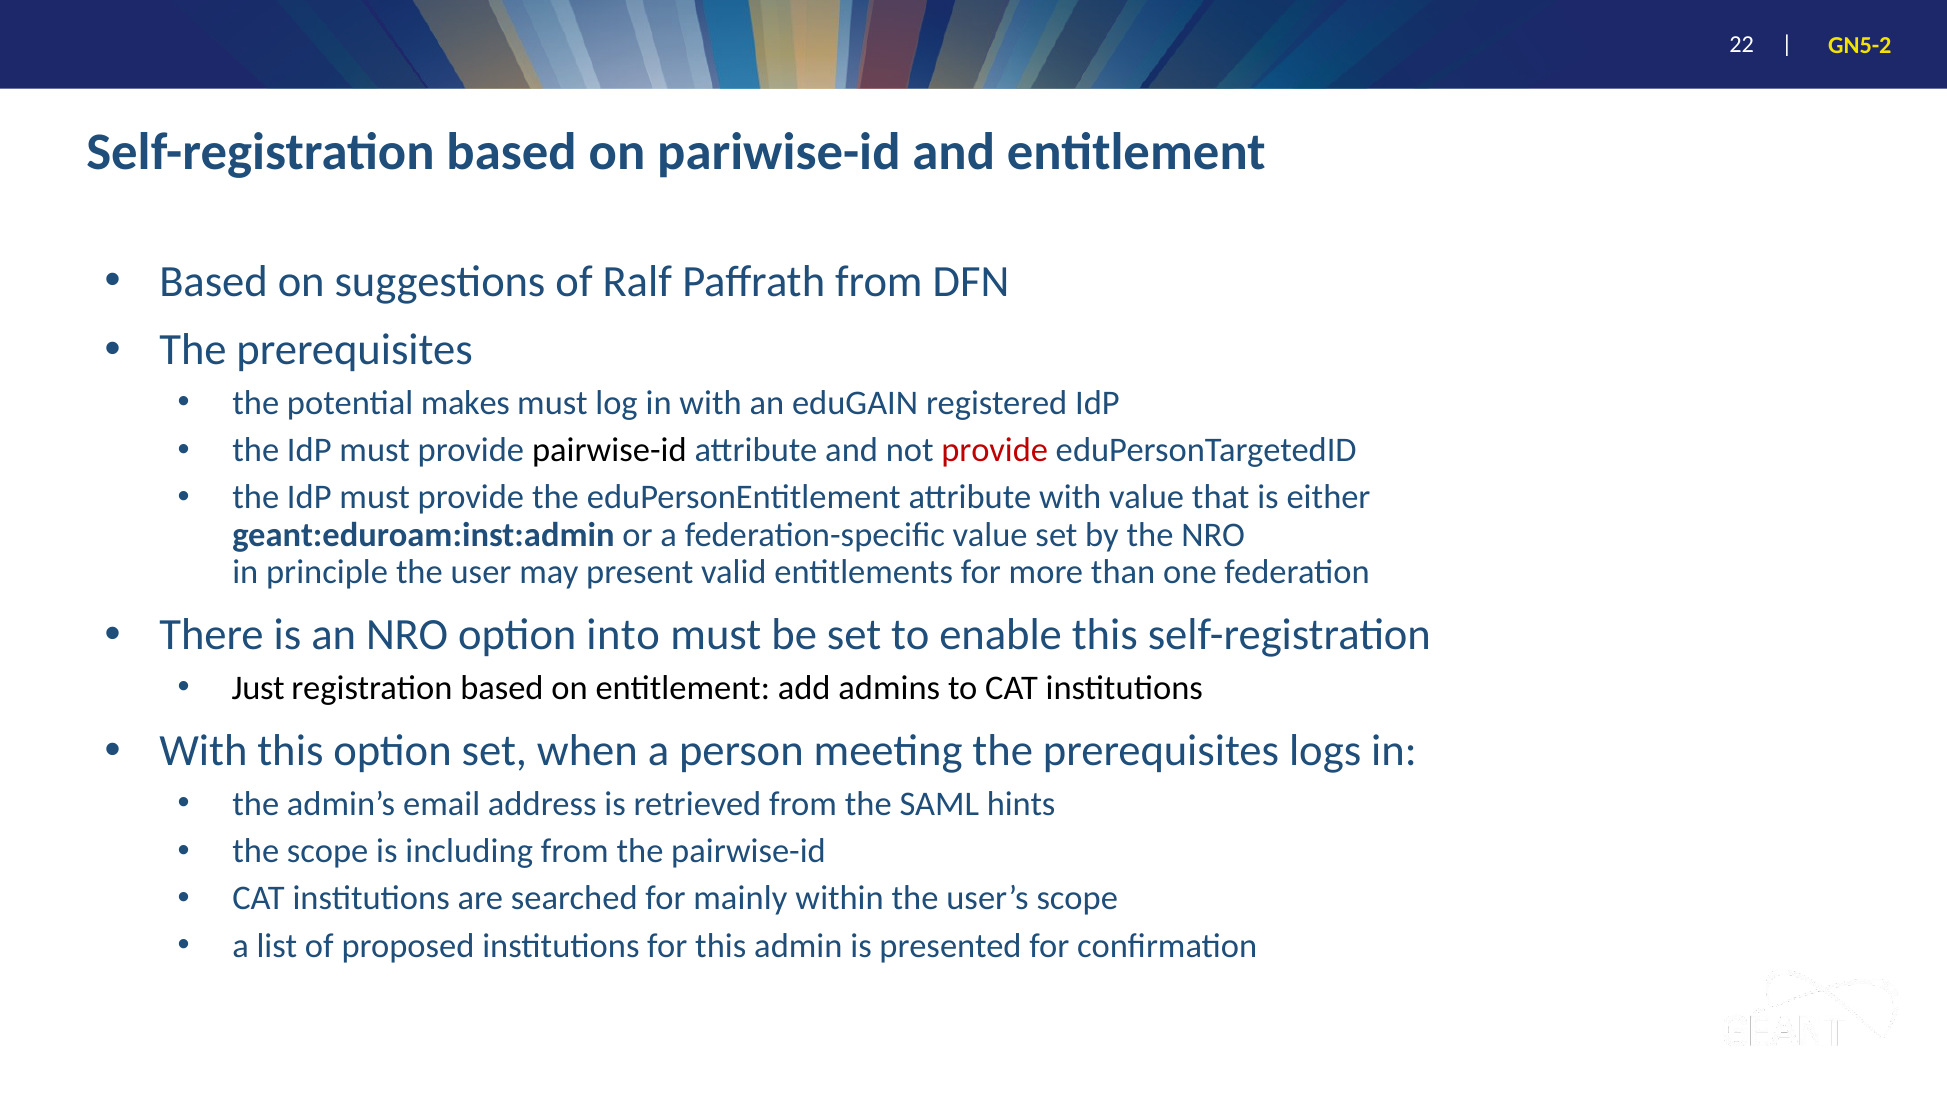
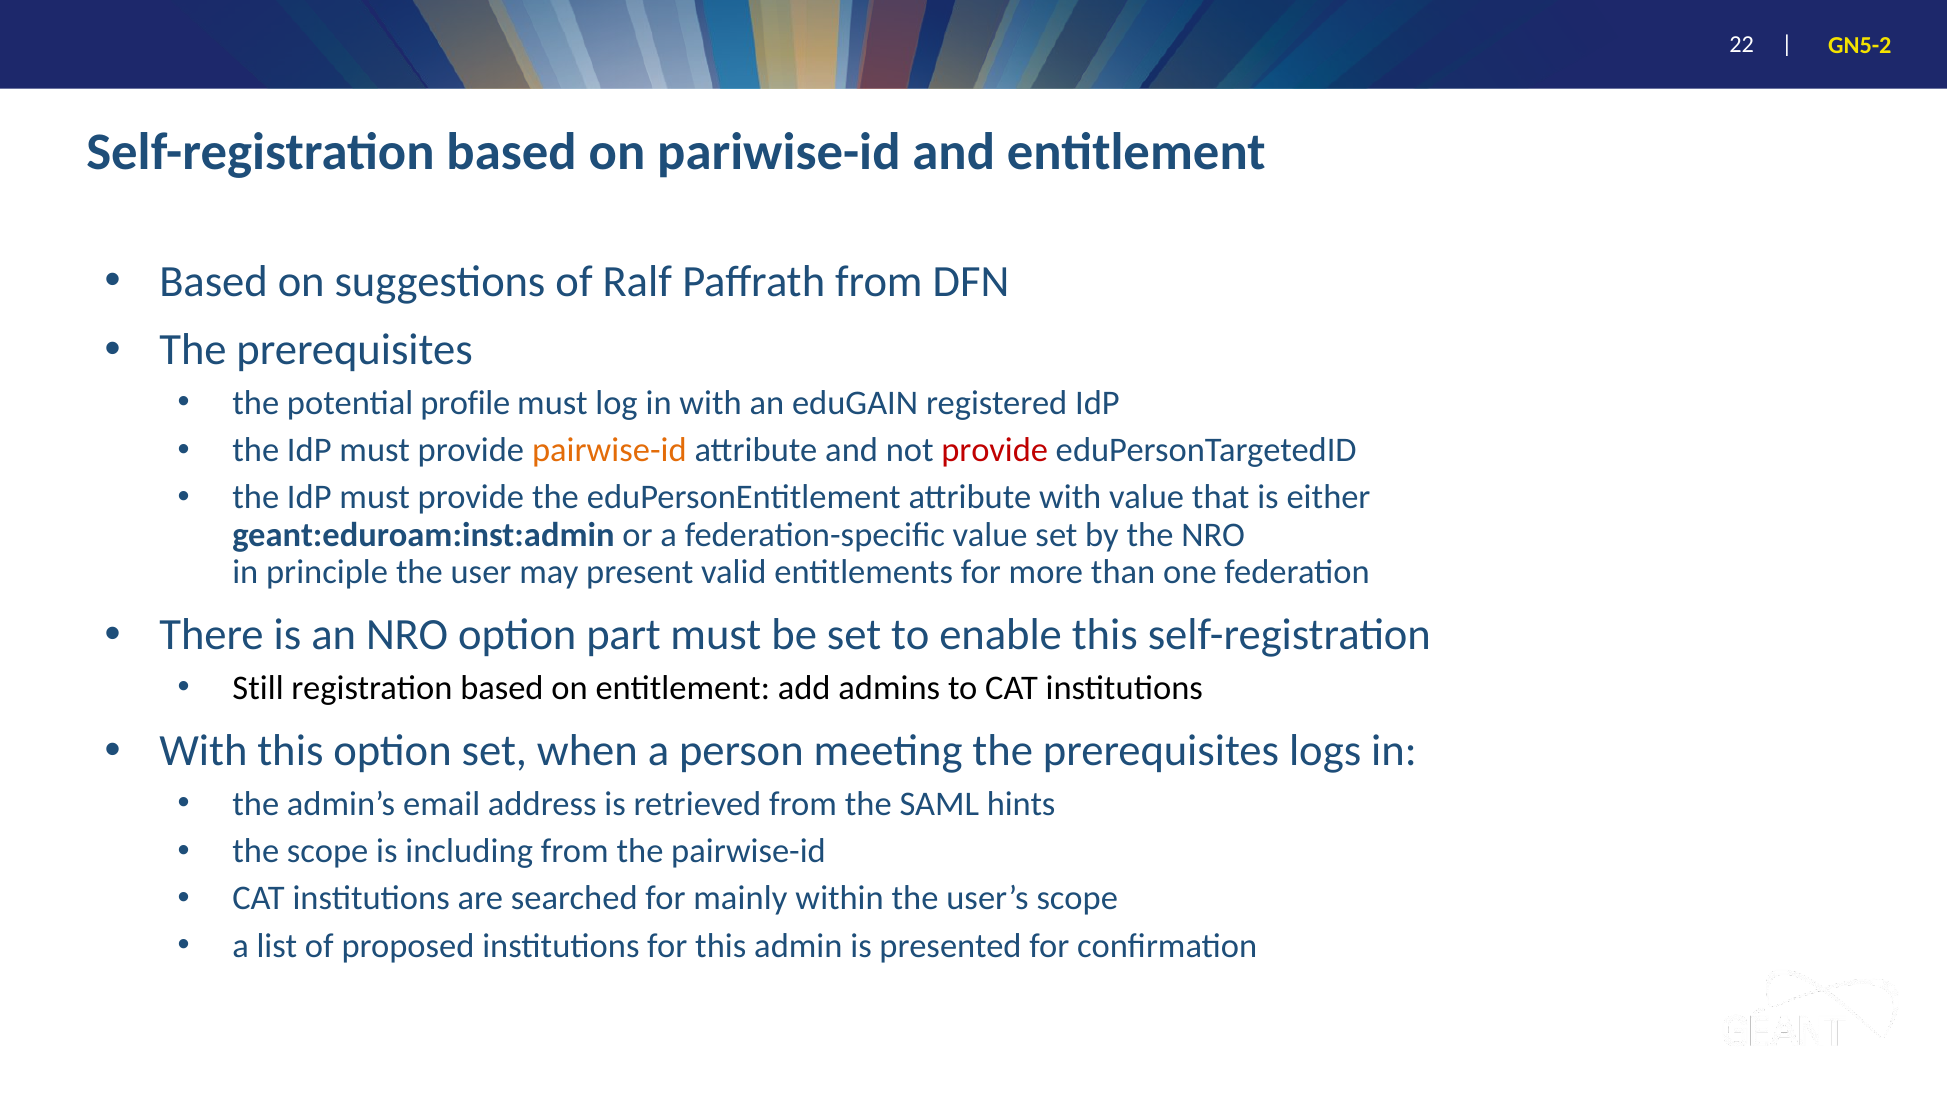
makes: makes -> profile
pairwise-id at (609, 450) colour: black -> orange
into: into -> part
Just: Just -> Still
